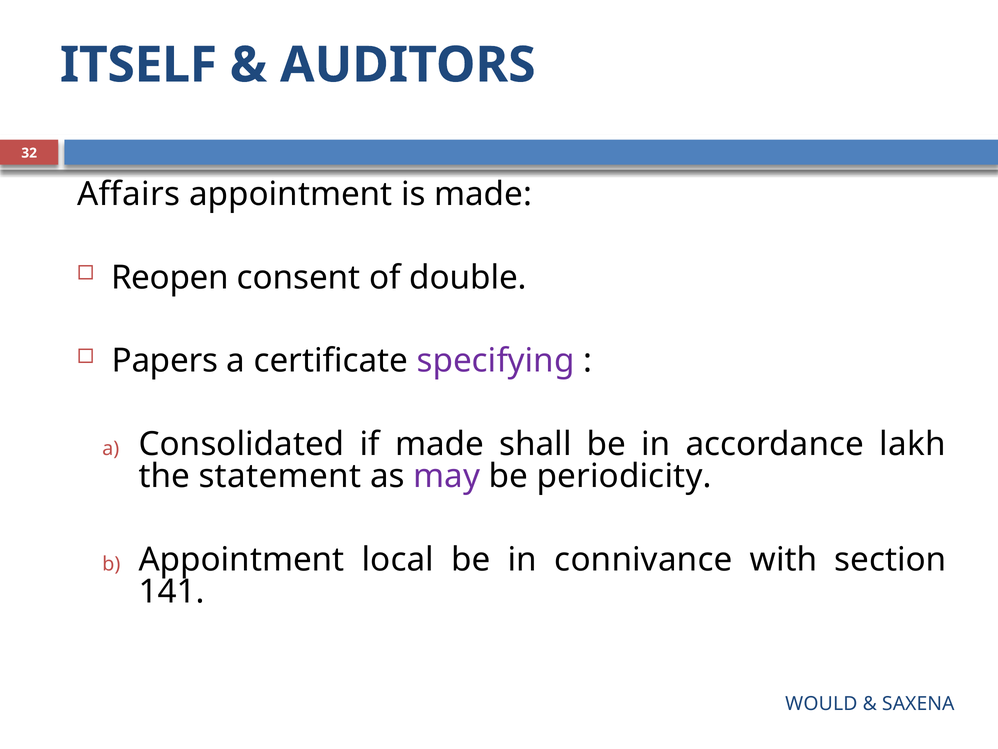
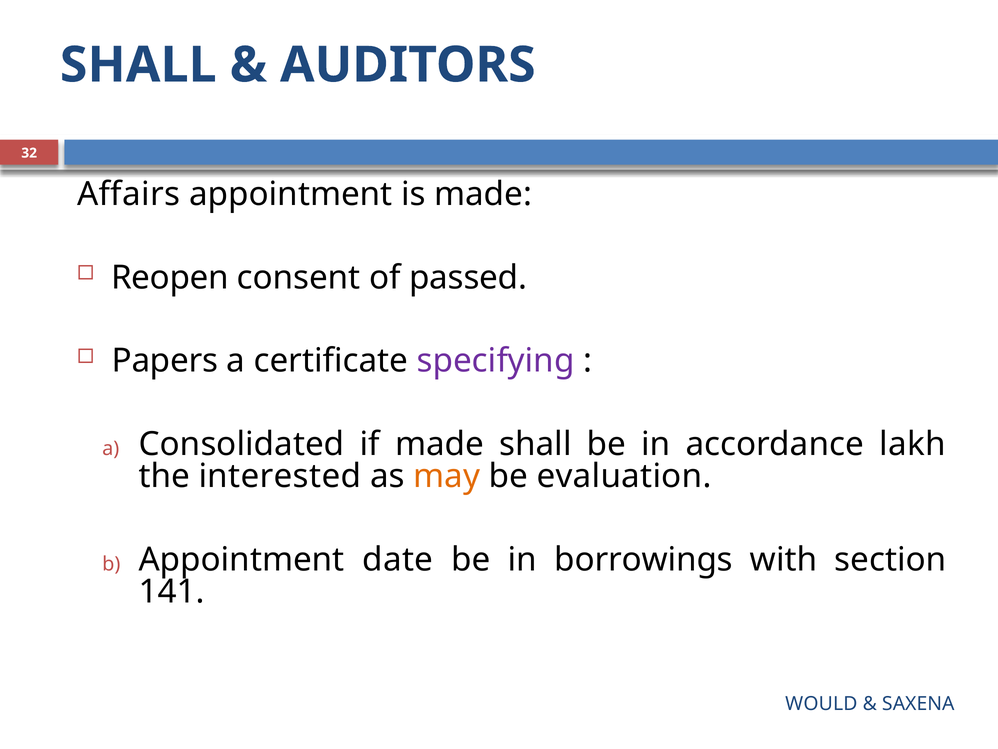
ITSELF at (138, 65): ITSELF -> SHALL
double: double -> passed
statement: statement -> interested
may colour: purple -> orange
periodicity: periodicity -> evaluation
local: local -> date
connivance: connivance -> borrowings
